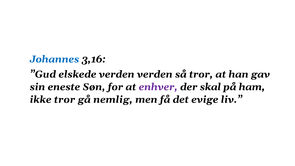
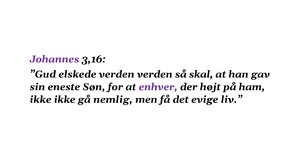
Johannes colour: blue -> purple
så tror: tror -> skal
skal: skal -> højt
ikke tror: tror -> ikke
